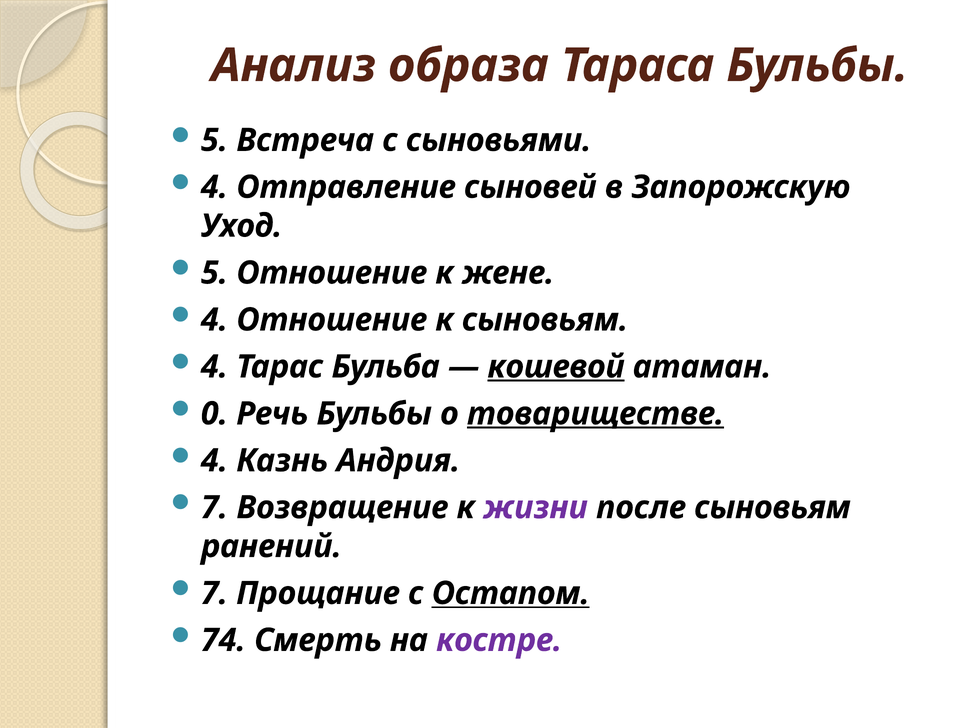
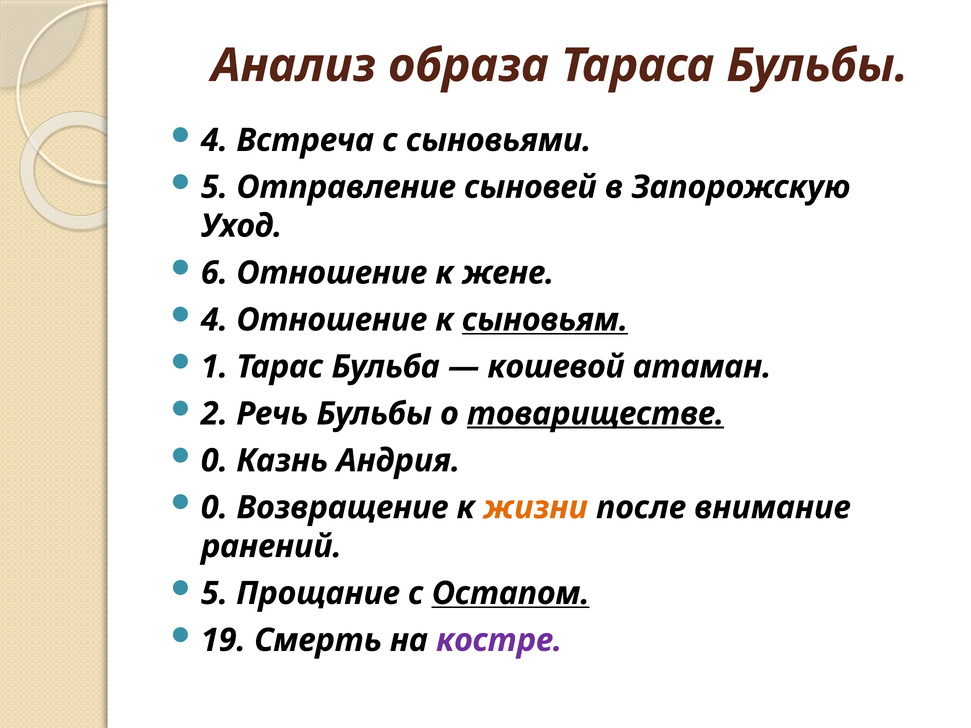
5 at (214, 140): 5 -> 4
4 at (214, 187): 4 -> 5
5 at (214, 273): 5 -> 6
сыновьям at (545, 320) underline: none -> present
4 at (214, 367): 4 -> 1
кошевой underline: present -> none
0: 0 -> 2
4 at (214, 461): 4 -> 0
7 at (214, 508): 7 -> 0
жизни colour: purple -> orange
после сыновьям: сыновьям -> внимание
7 at (214, 594): 7 -> 5
74: 74 -> 19
